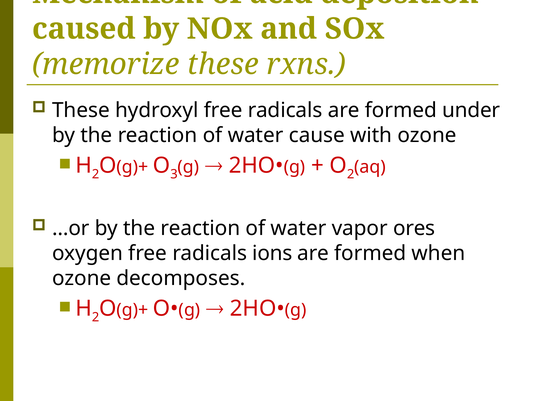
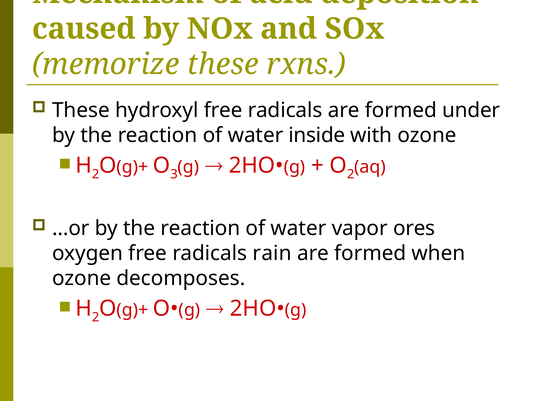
cause: cause -> inside
ions: ions -> rain
